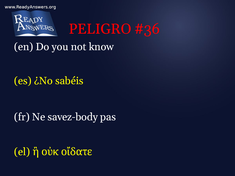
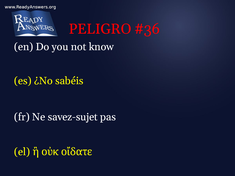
savez-body: savez-body -> savez-sujet
